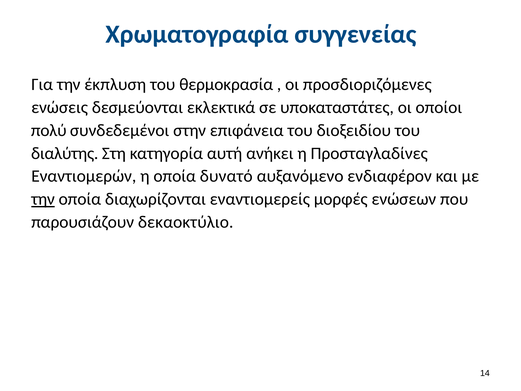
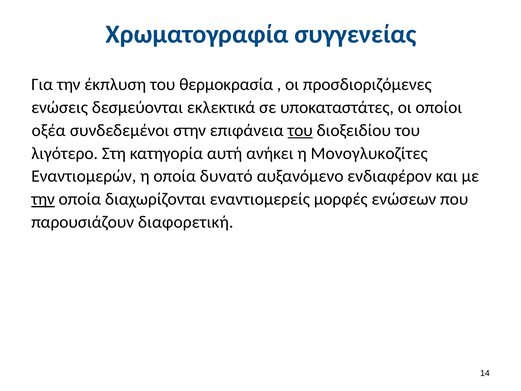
πολύ: πολύ -> οξέα
του at (300, 130) underline: none -> present
διαλύτης: διαλύτης -> λιγότερο
Προσταγλαδίνες: Προσταγλαδίνες -> Μονογλυκοζίτες
δεκαοκτύλιο: δεκαοκτύλιο -> διαφορετική
